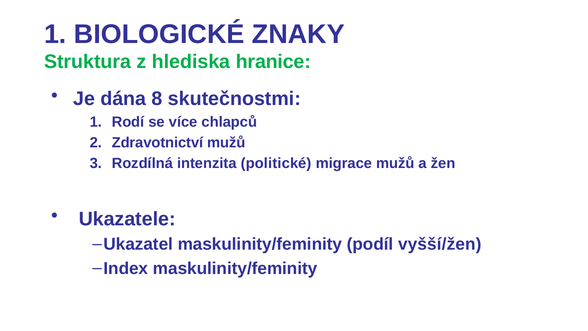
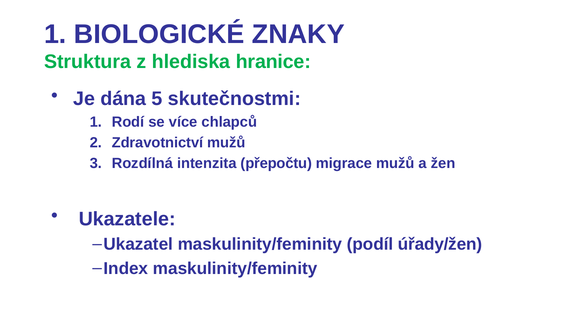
8: 8 -> 5
politické: politické -> přepočtu
vyšší/žen: vyšší/žen -> úřady/žen
